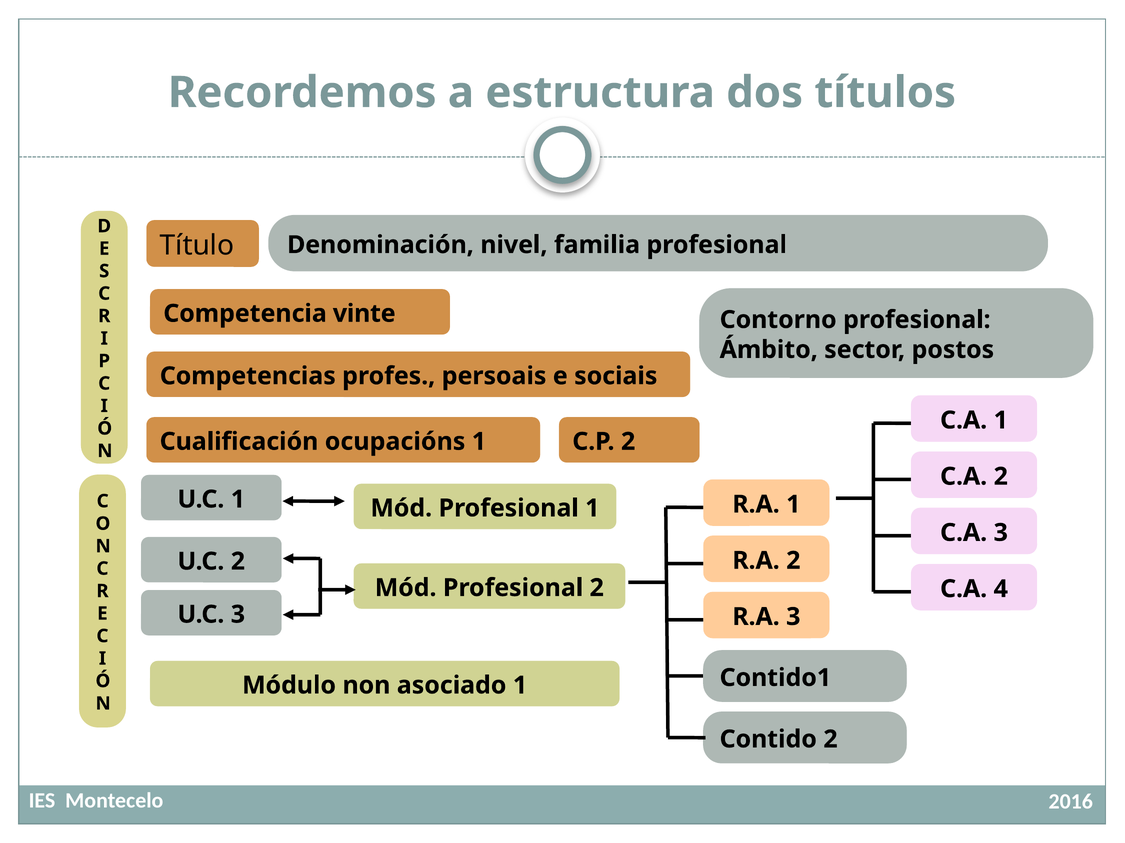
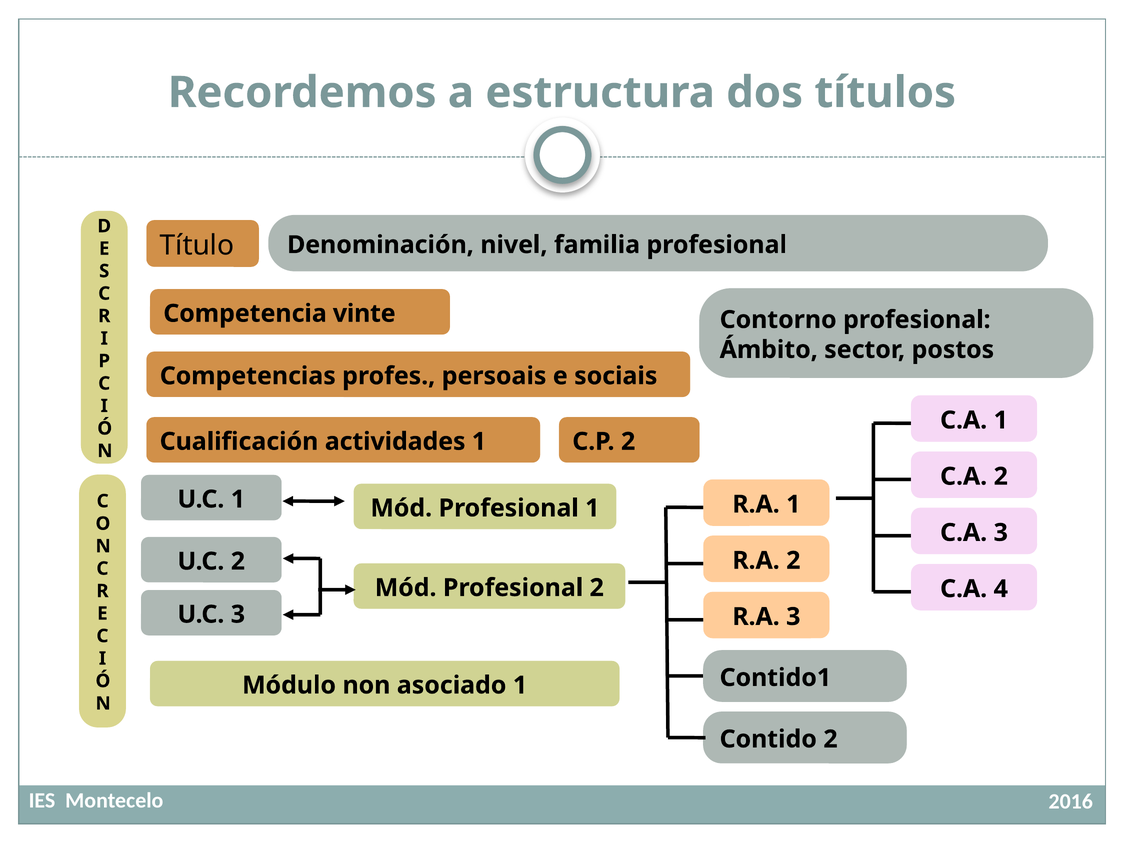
ocupacións: ocupacións -> actividades
